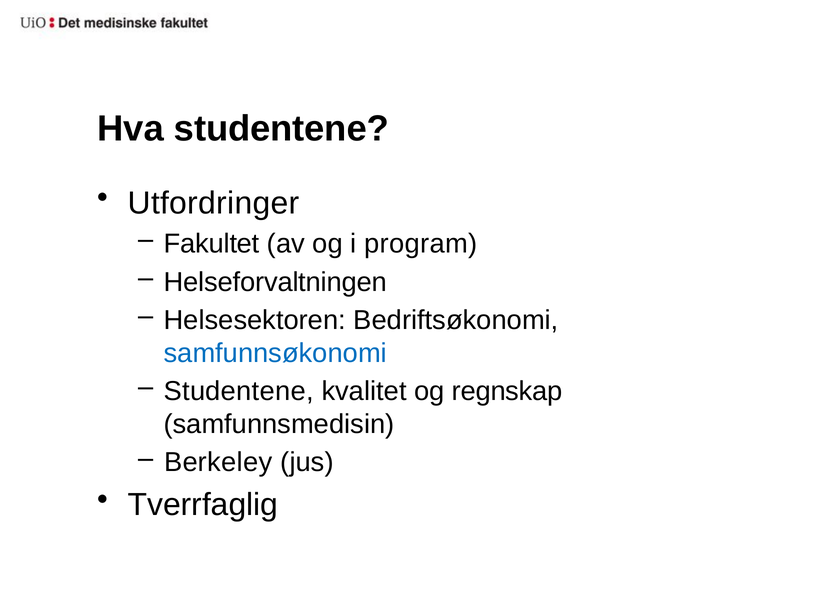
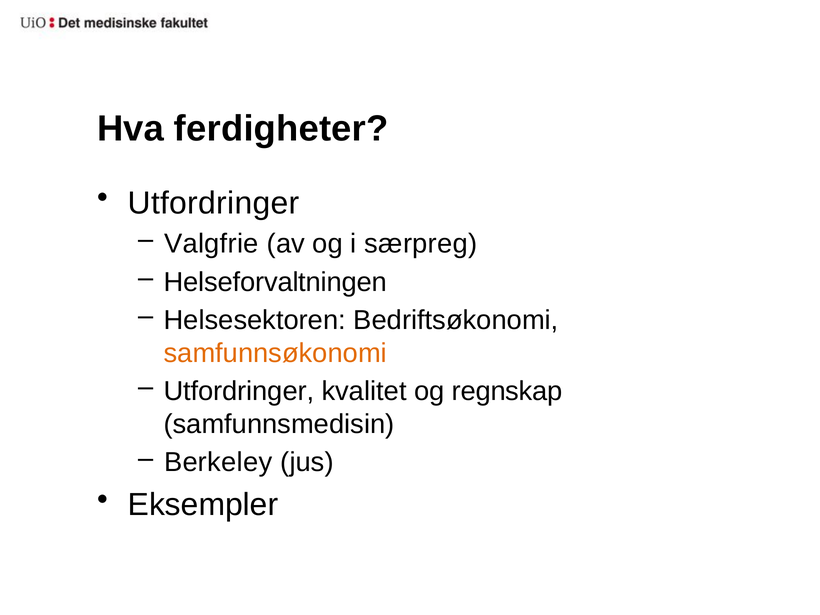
Hva studentene: studentene -> ferdigheter
Fakultet: Fakultet -> Valgfrie
program: program -> særpreg
samfunnsøkonomi colour: blue -> orange
Studentene at (239, 391): Studentene -> Utfordringer
Tverrfaglig: Tverrfaglig -> Eksempler
